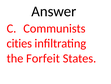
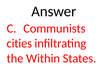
Forfeit: Forfeit -> Within
